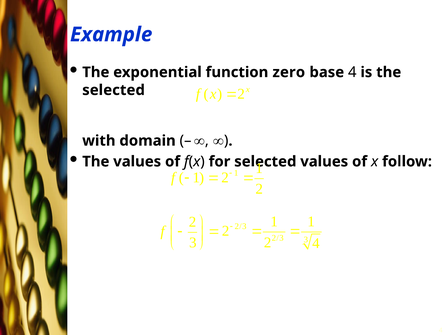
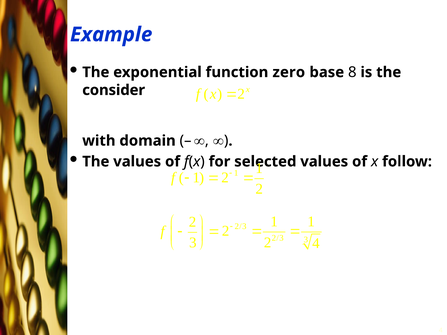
base 4: 4 -> 8
selected at (114, 90): selected -> consider
